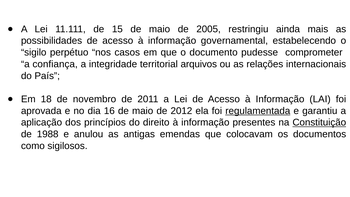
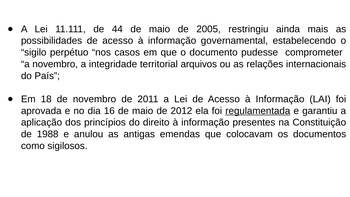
15: 15 -> 44
a confiança: confiança -> novembro
Constituição underline: present -> none
